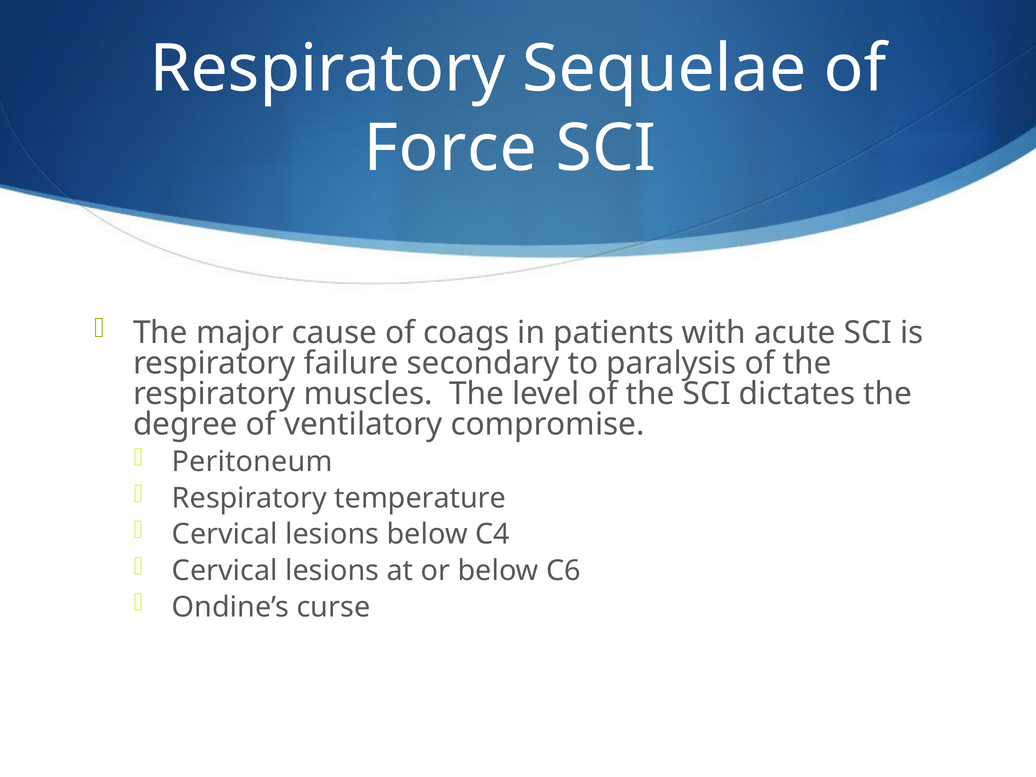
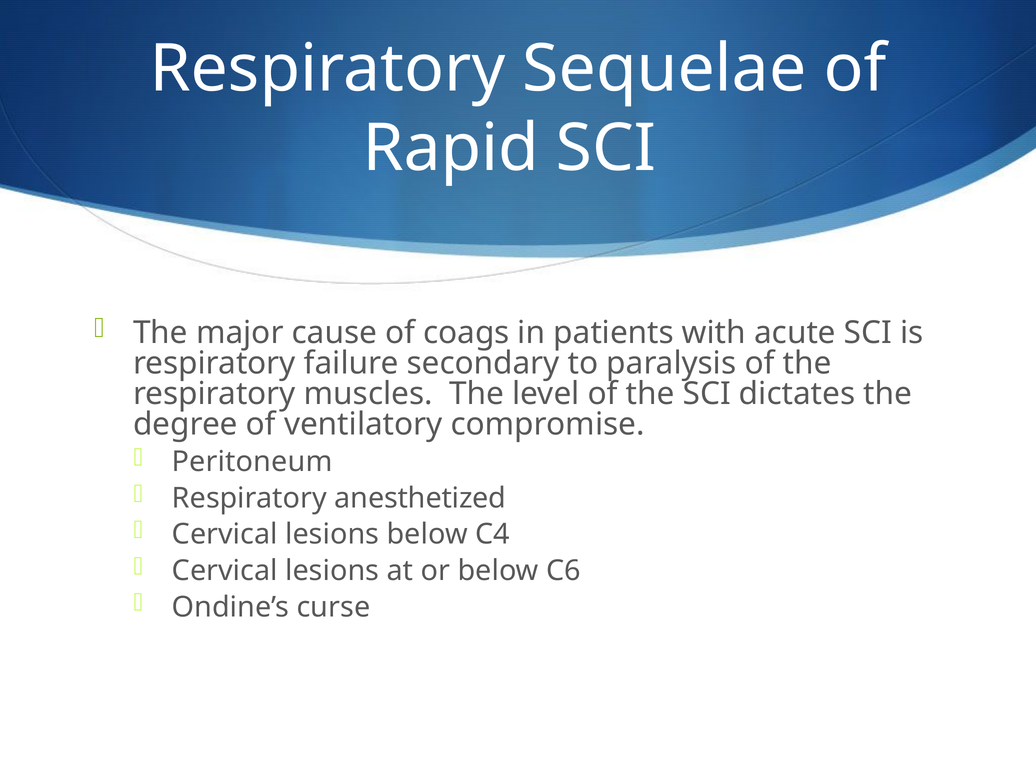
Force: Force -> Rapid
temperature: temperature -> anesthetized
